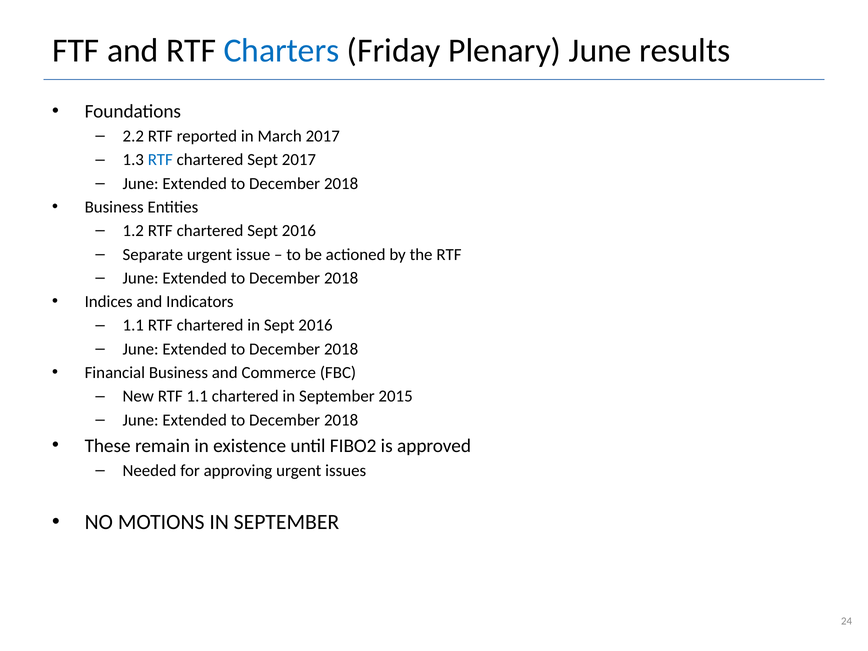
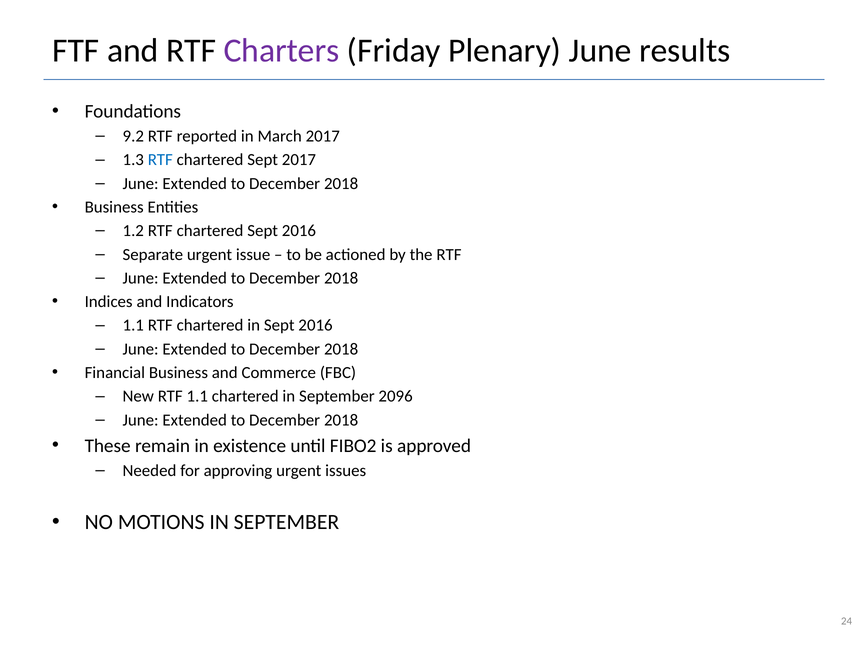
Charters colour: blue -> purple
2.2: 2.2 -> 9.2
2015: 2015 -> 2096
